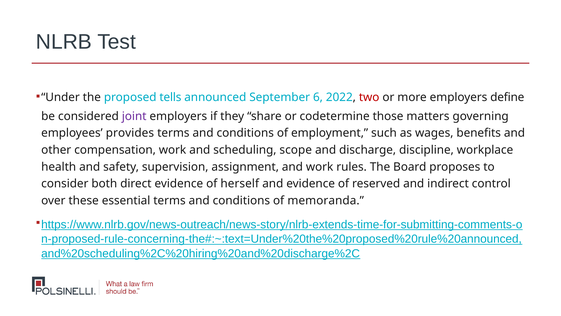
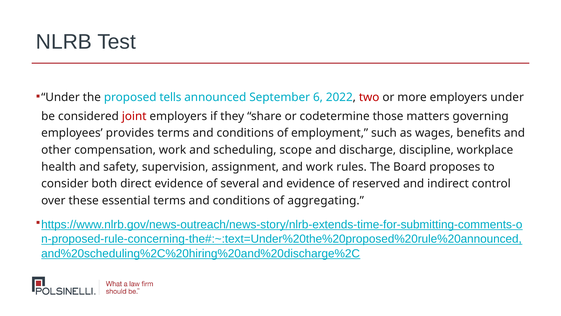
define: define -> under
joint colour: purple -> red
herself: herself -> several
memoranda: memoranda -> aggregating
